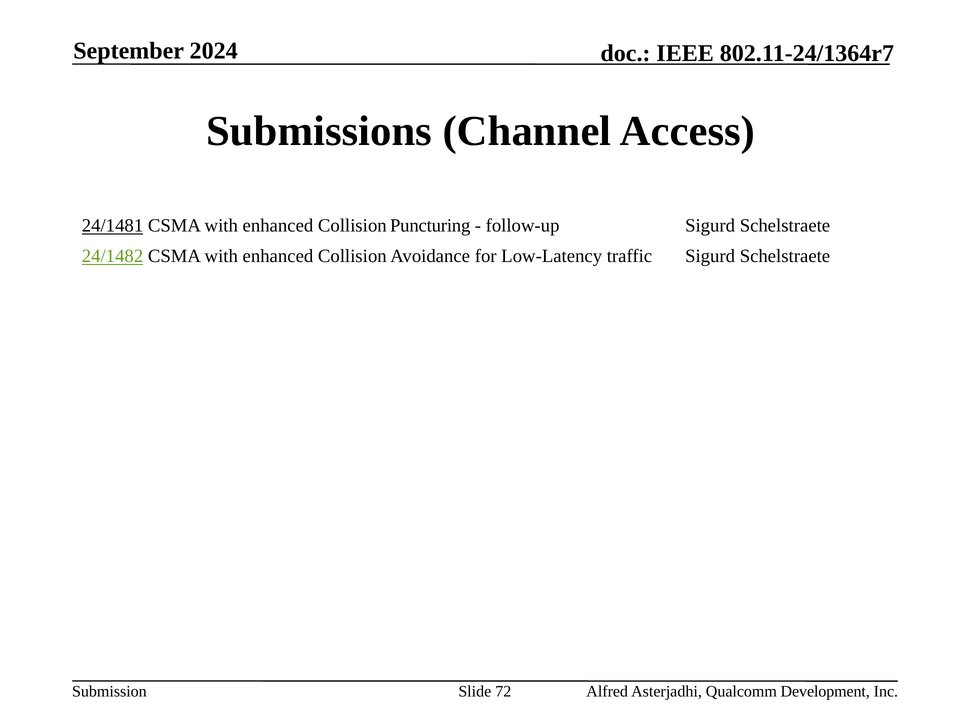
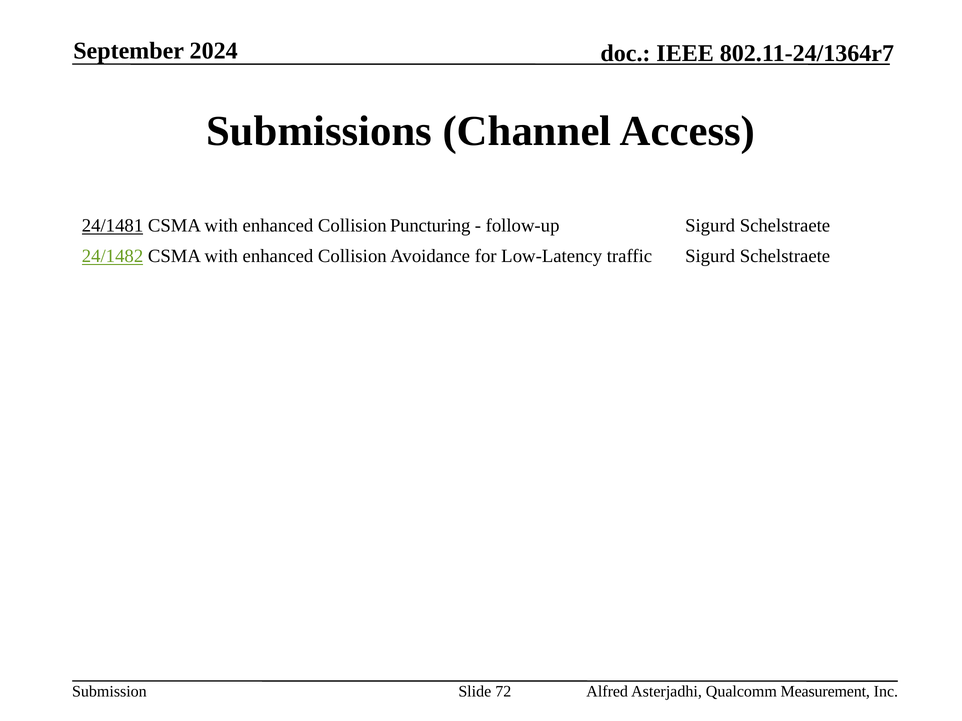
Development: Development -> Measurement
